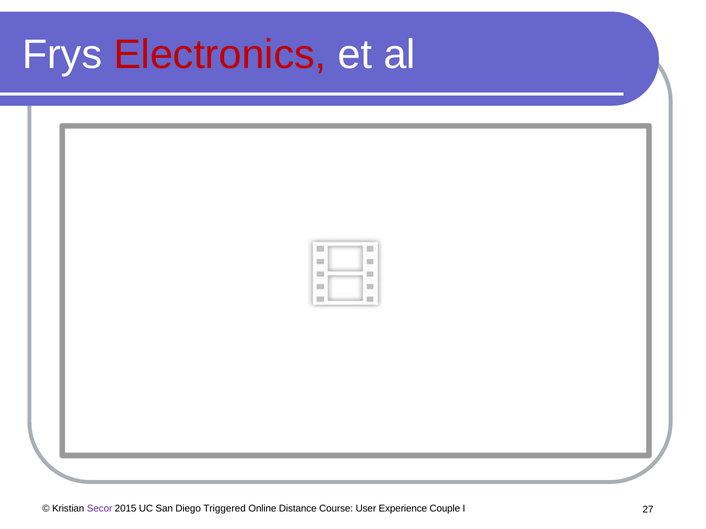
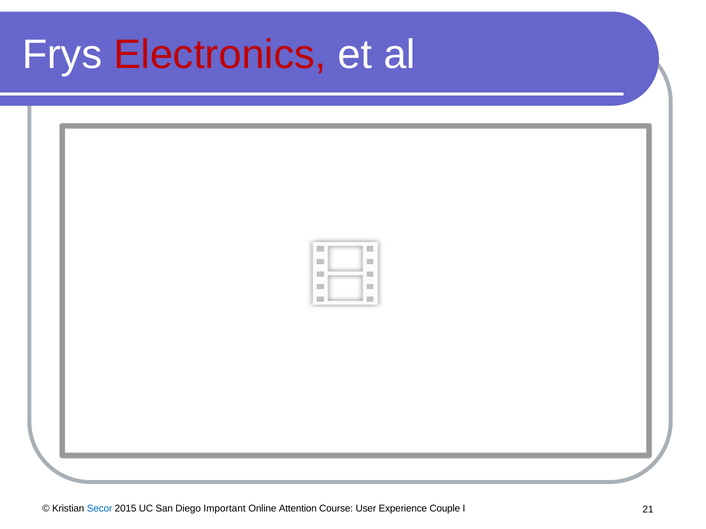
Secor colour: purple -> blue
Triggered: Triggered -> Important
Distance: Distance -> Attention
27: 27 -> 21
